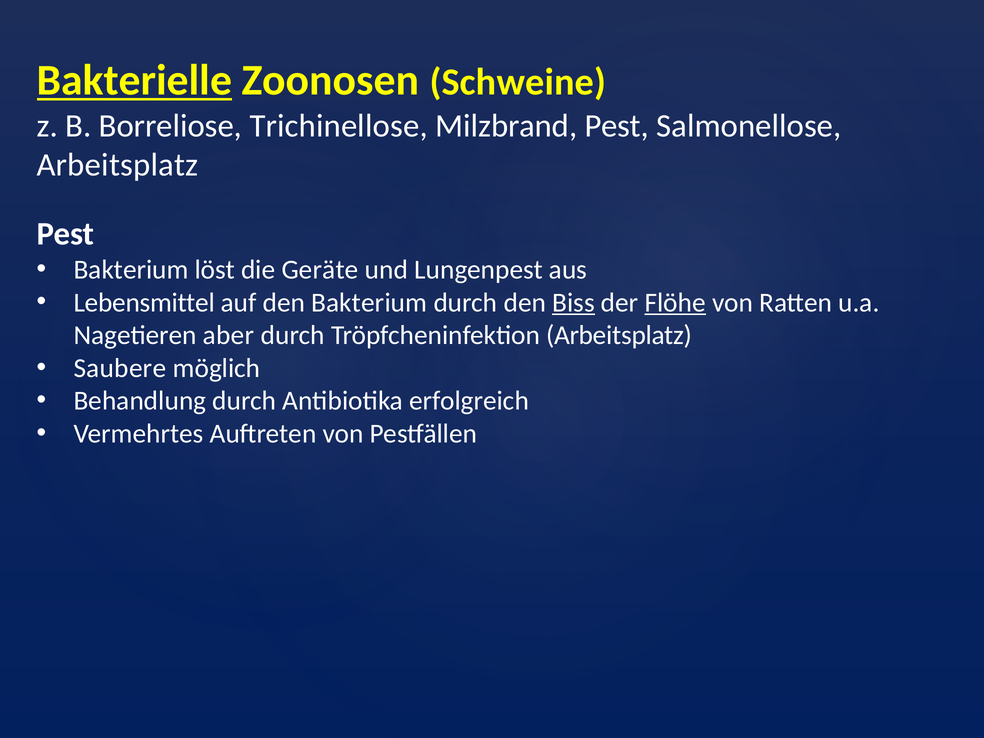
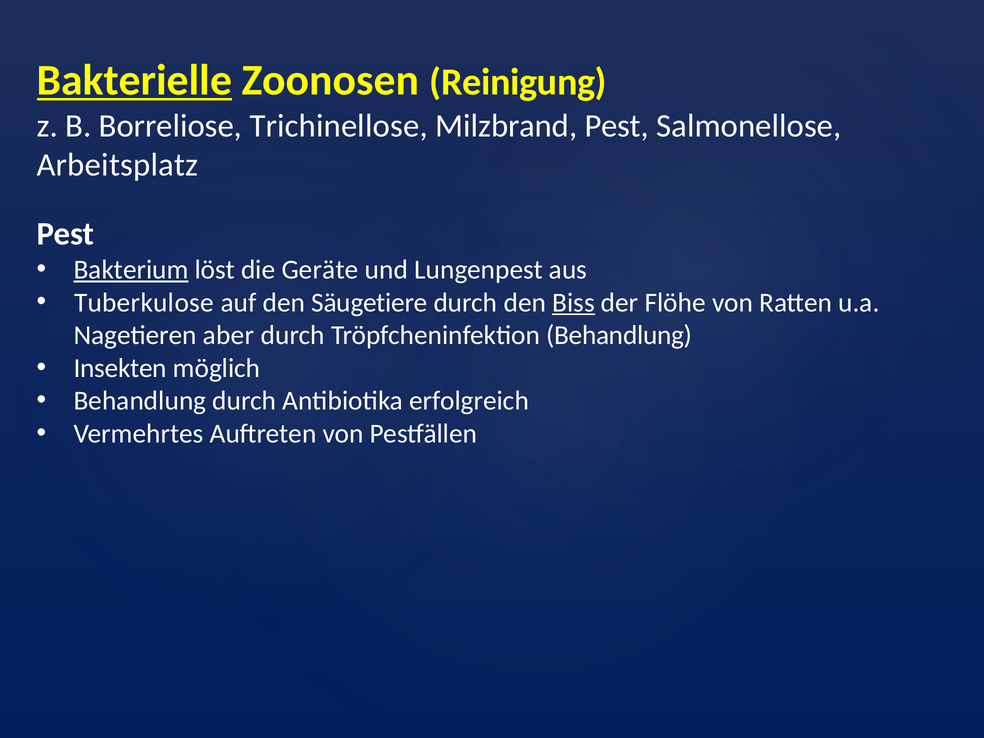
Schweine: Schweine -> Reinigung
Bakterium at (131, 270) underline: none -> present
Lebensmittel: Lebensmittel -> Tuberkulose
den Bakterium: Bakterium -> Säugetiere
Flöhe underline: present -> none
Tröpfcheninfektion Arbeitsplatz: Arbeitsplatz -> Behandlung
Saubere: Saubere -> Insekten
